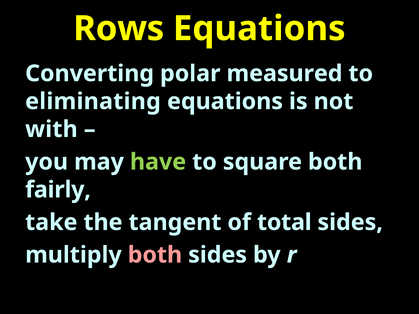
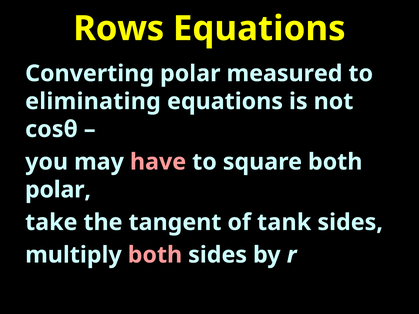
with: with -> cosθ
have colour: light green -> pink
fairly at (58, 190): fairly -> polar
total: total -> tank
